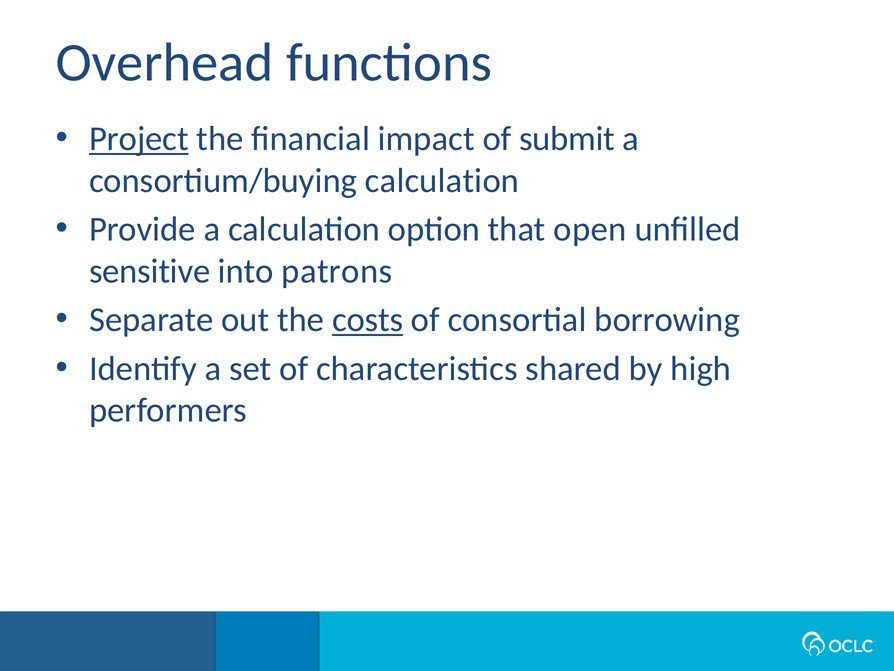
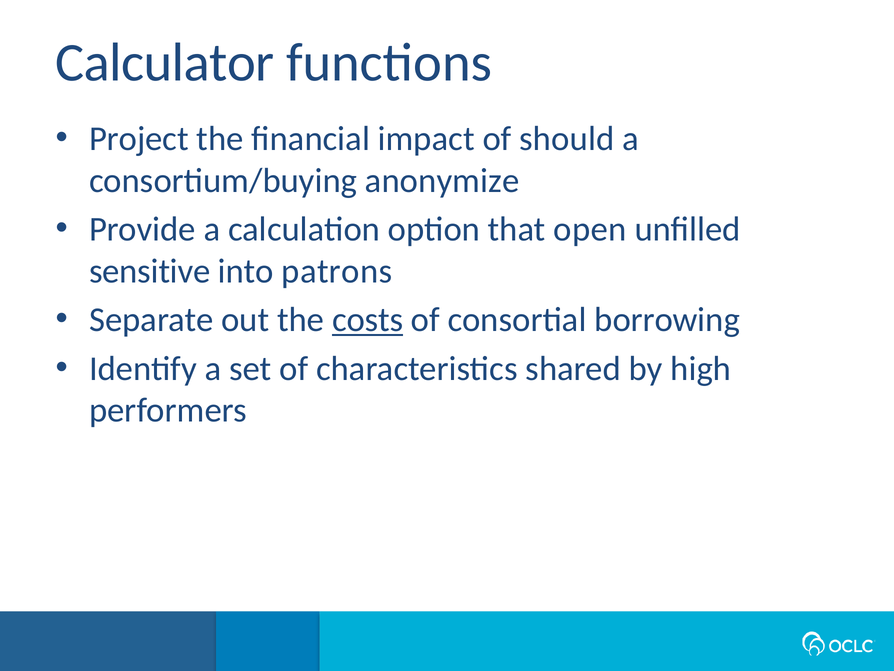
Overhead: Overhead -> Calculator
Project underline: present -> none
submit: submit -> should
consortium/buying calculation: calculation -> anonymize
